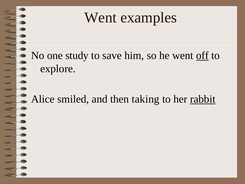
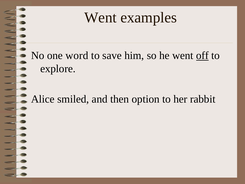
study: study -> word
taking: taking -> option
rabbit underline: present -> none
